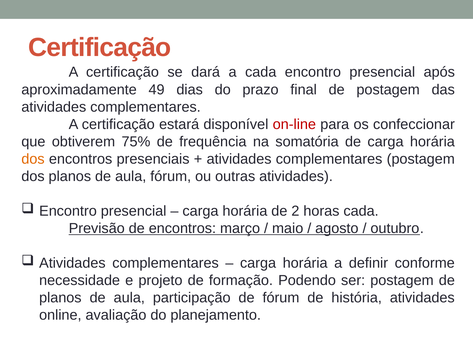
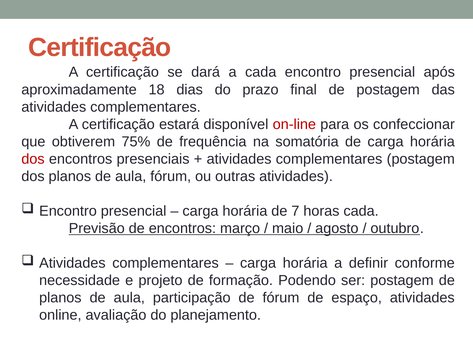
49: 49 -> 18
dos at (33, 159) colour: orange -> red
2: 2 -> 7
história: história -> espaço
